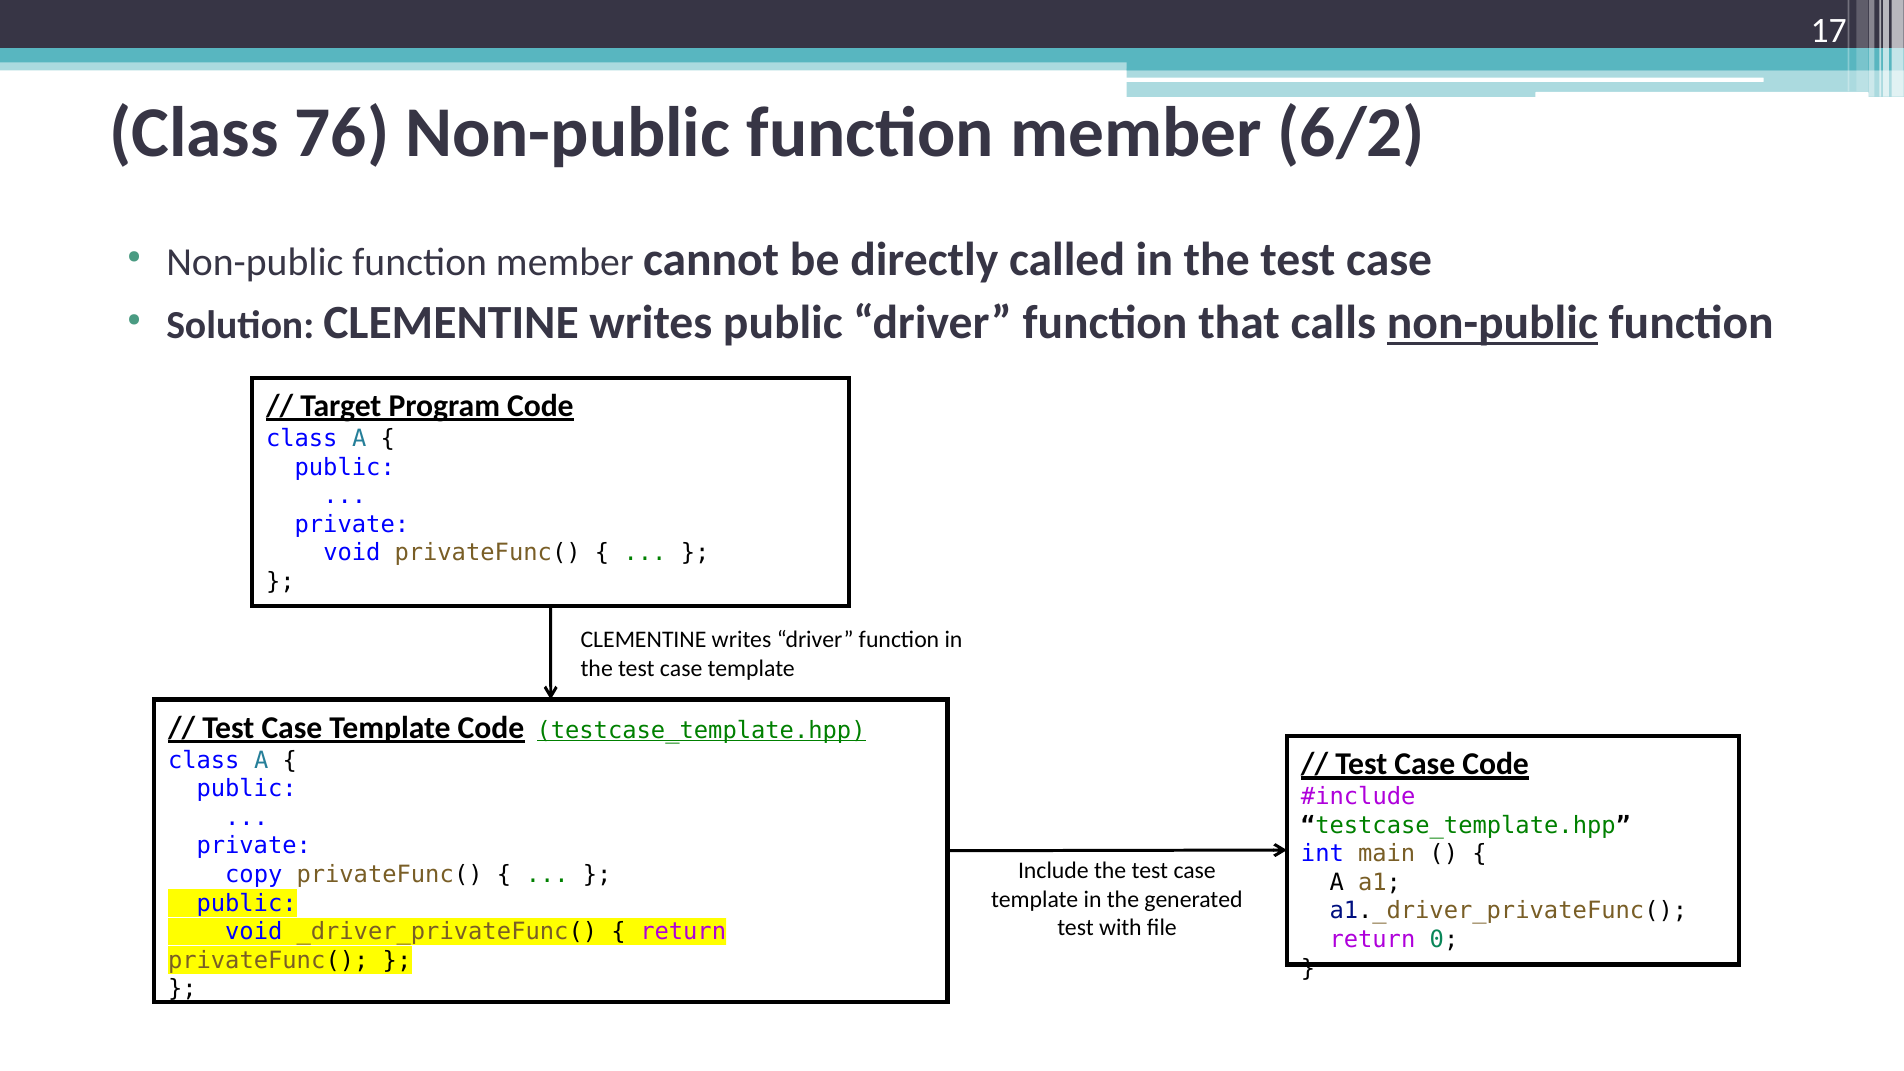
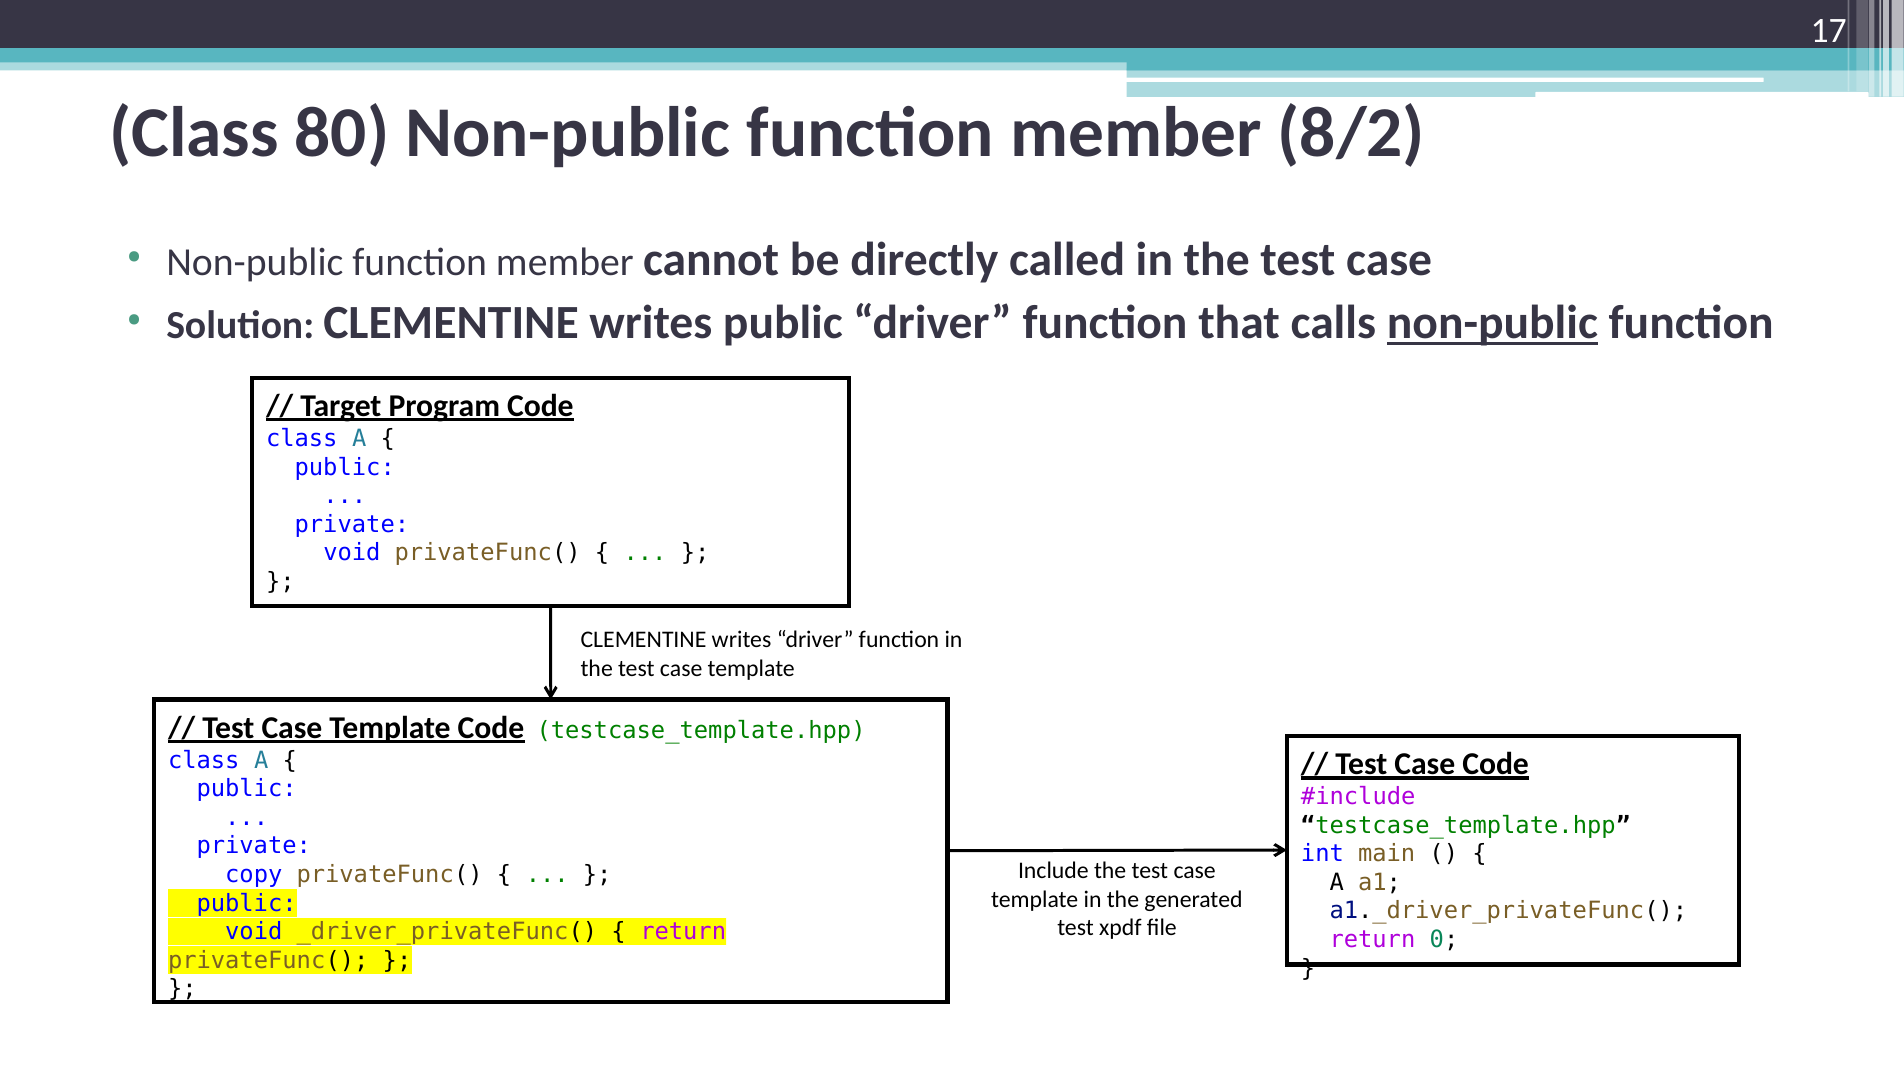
76: 76 -> 80
6/2: 6/2 -> 8/2
testcase_template.hpp at (701, 730) underline: present -> none
with: with -> xpdf
